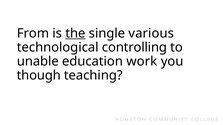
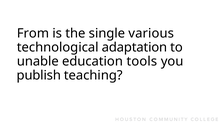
the underline: present -> none
controlling: controlling -> adaptation
work: work -> tools
though: though -> publish
